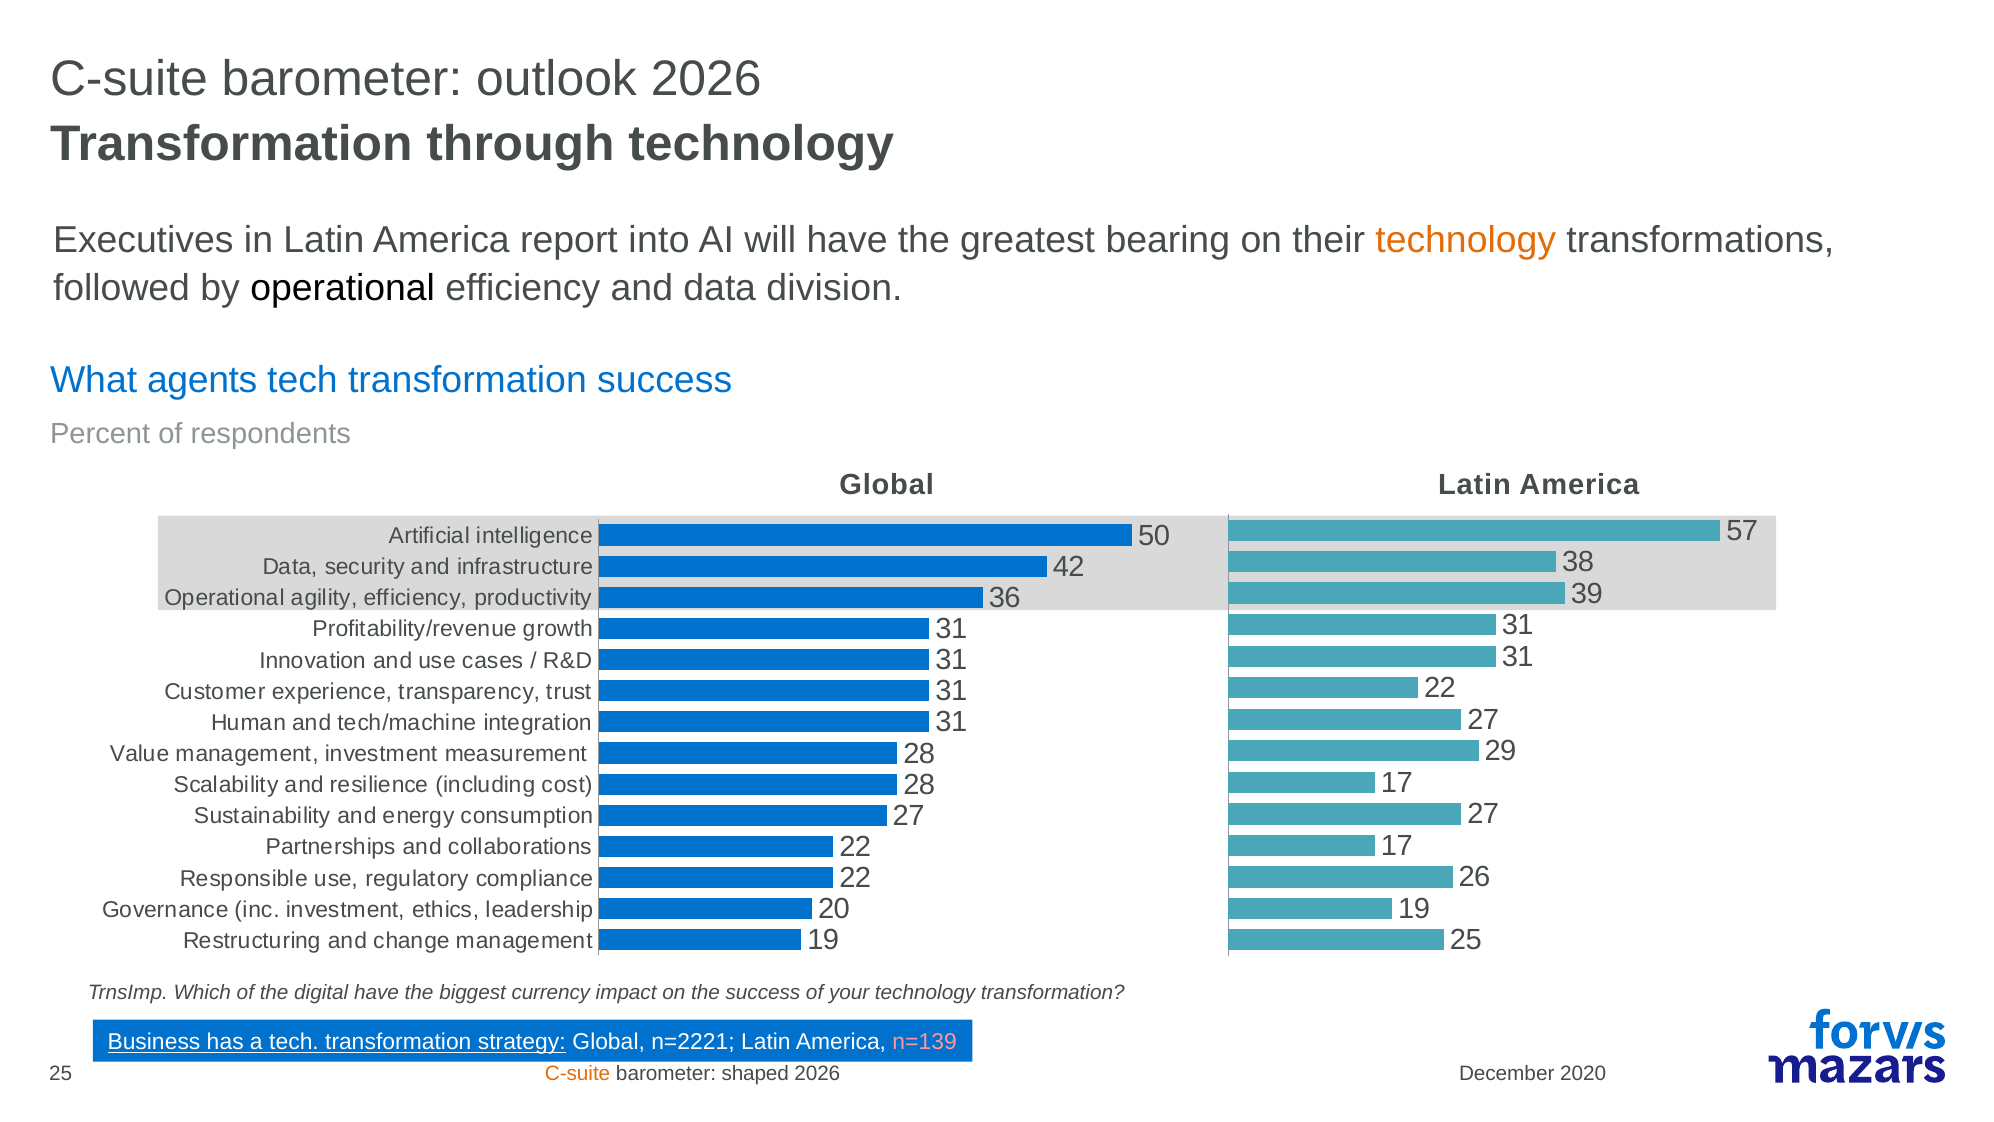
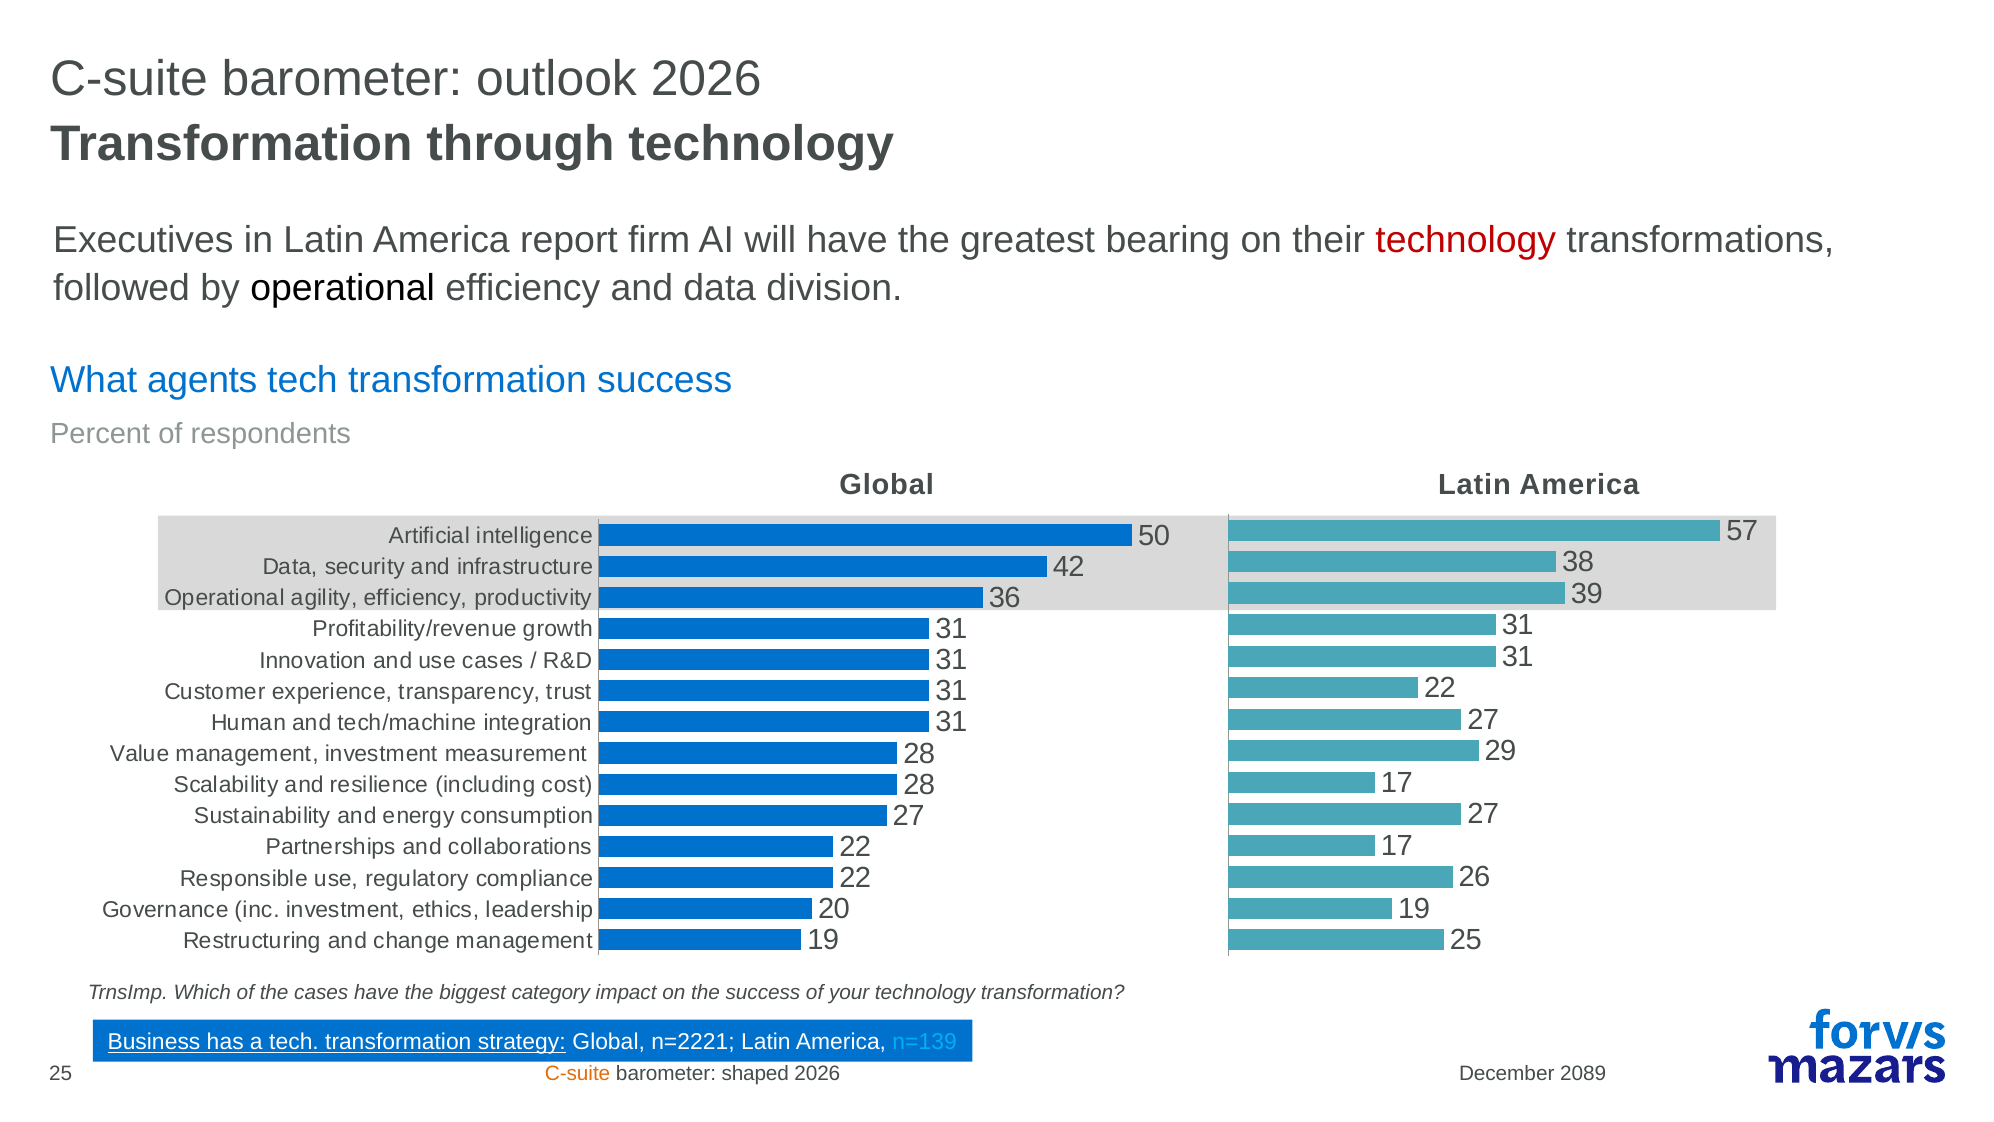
into: into -> firm
technology at (1466, 240) colour: orange -> red
the digital: digital -> cases
currency: currency -> category
n=139 colour: pink -> light blue
2020: 2020 -> 2089
